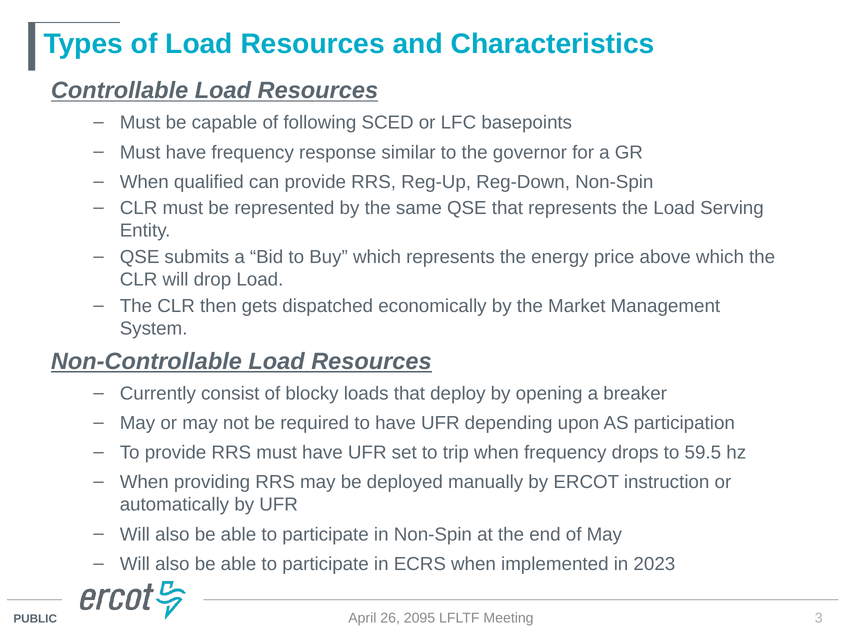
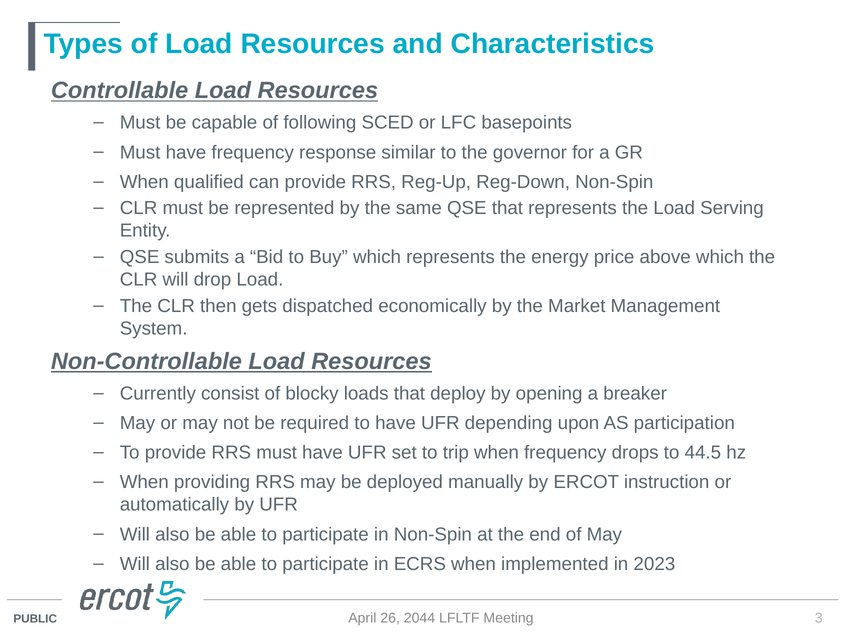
59.5: 59.5 -> 44.5
2095: 2095 -> 2044
